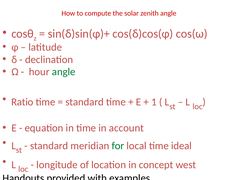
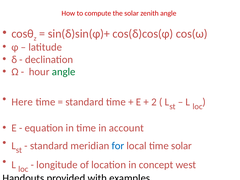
Ratio: Ratio -> Here
1: 1 -> 2
for colour: green -> blue
time ideal: ideal -> solar
